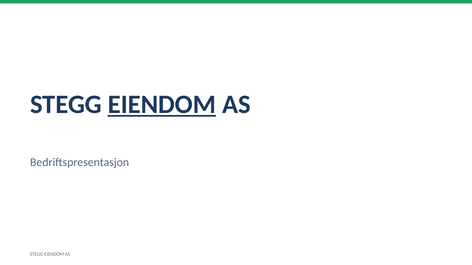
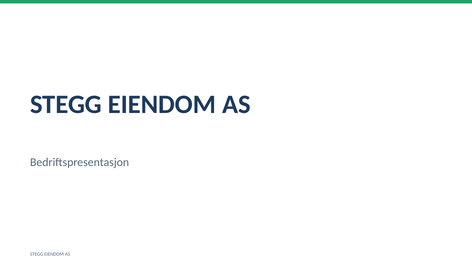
EIENDOM at (162, 105) underline: present -> none
